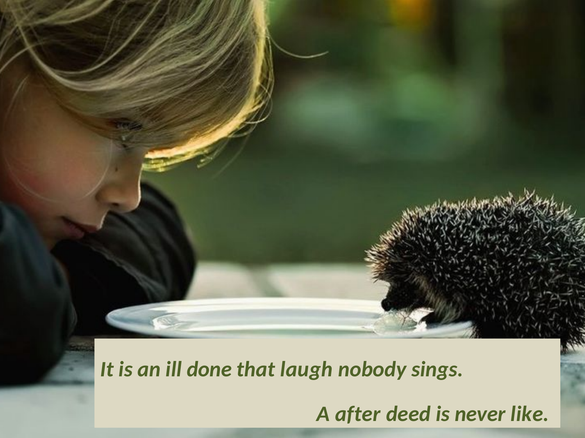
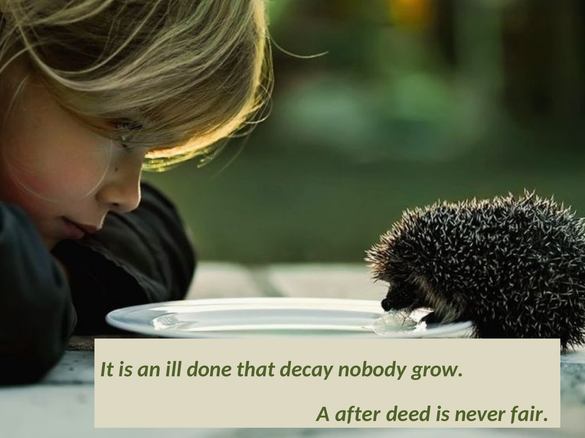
laugh: laugh -> decay
sings: sings -> grow
like: like -> fair
